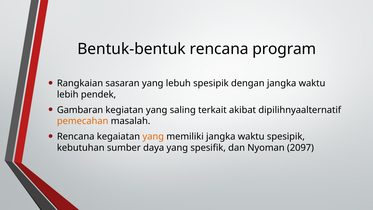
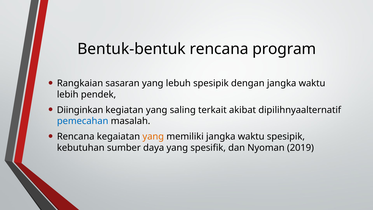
Gambaran: Gambaran -> Diinginkan
pemecahan colour: orange -> blue
2097: 2097 -> 2019
